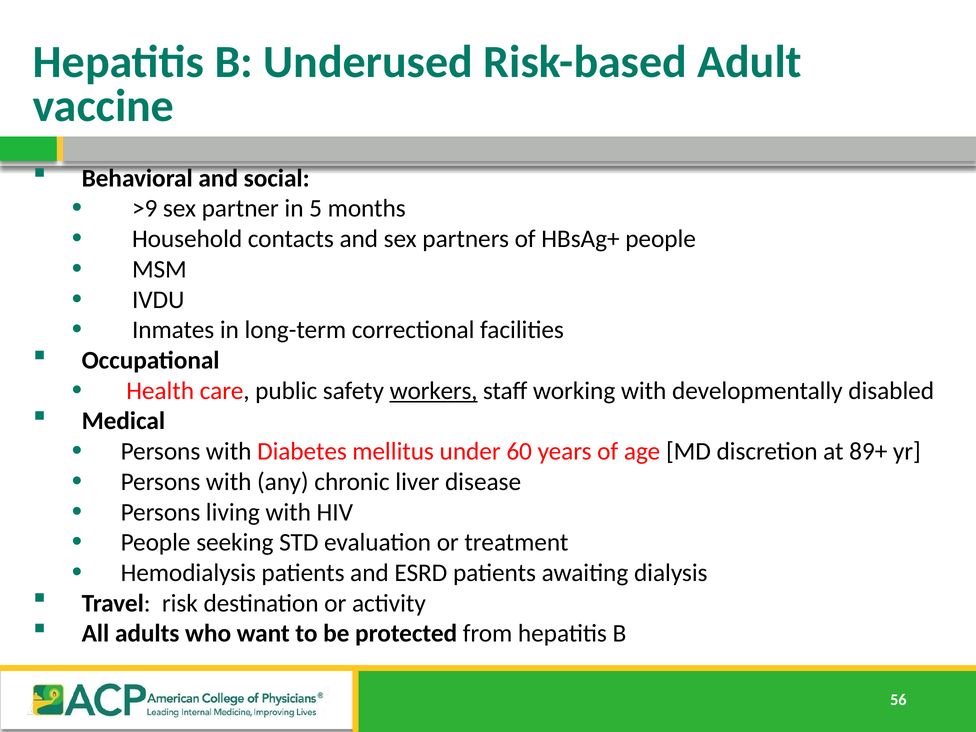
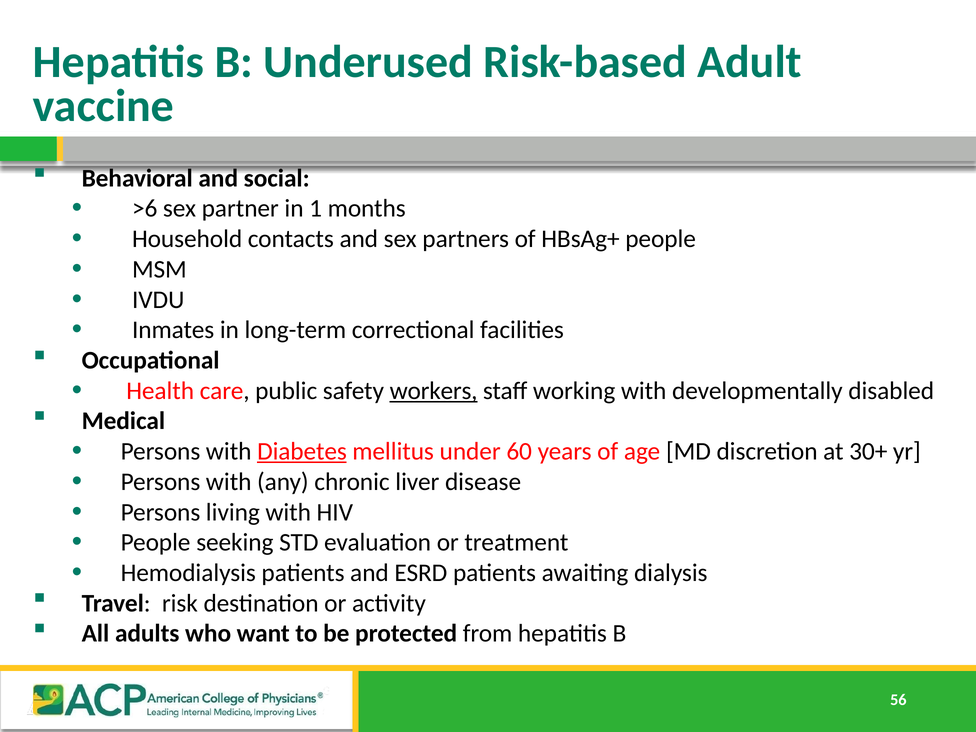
>9: >9 -> >6
5: 5 -> 1
Diabetes underline: none -> present
89+: 89+ -> 30+
